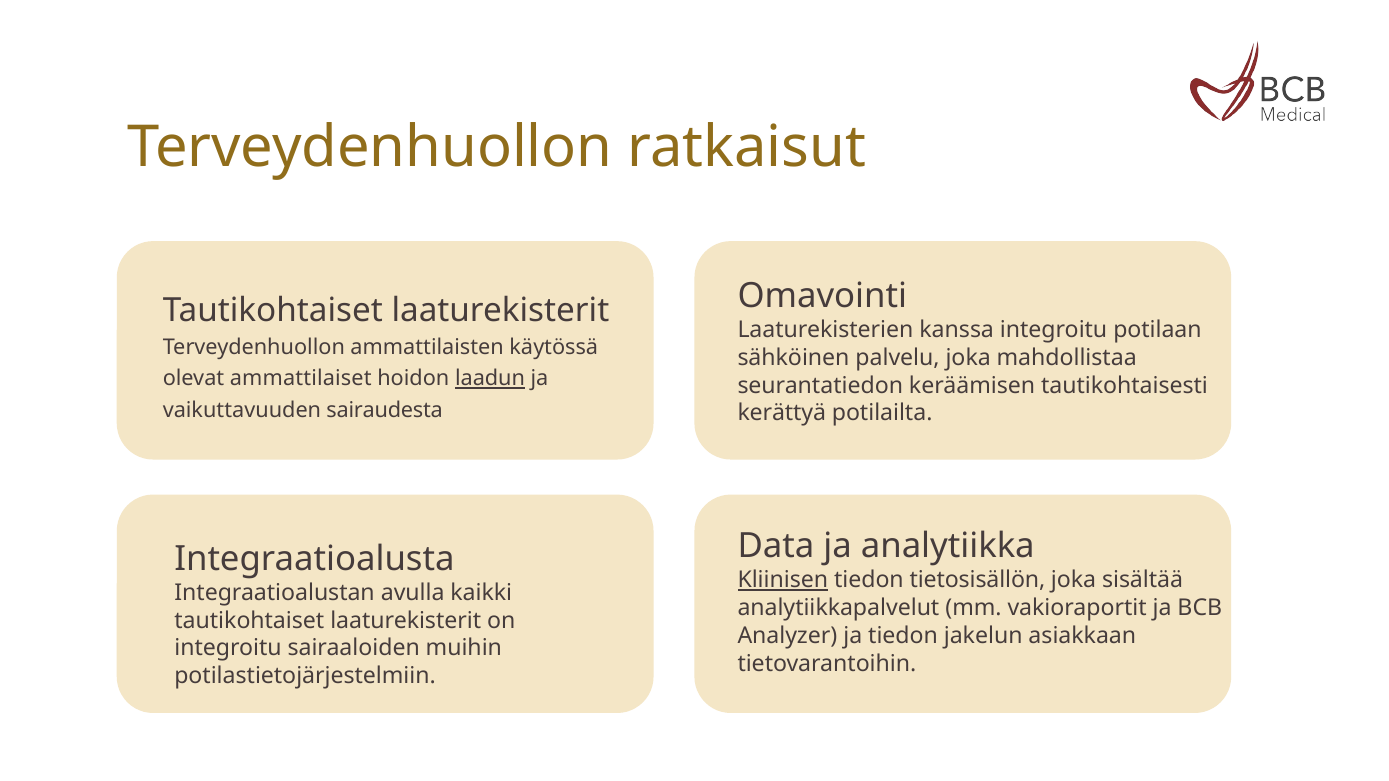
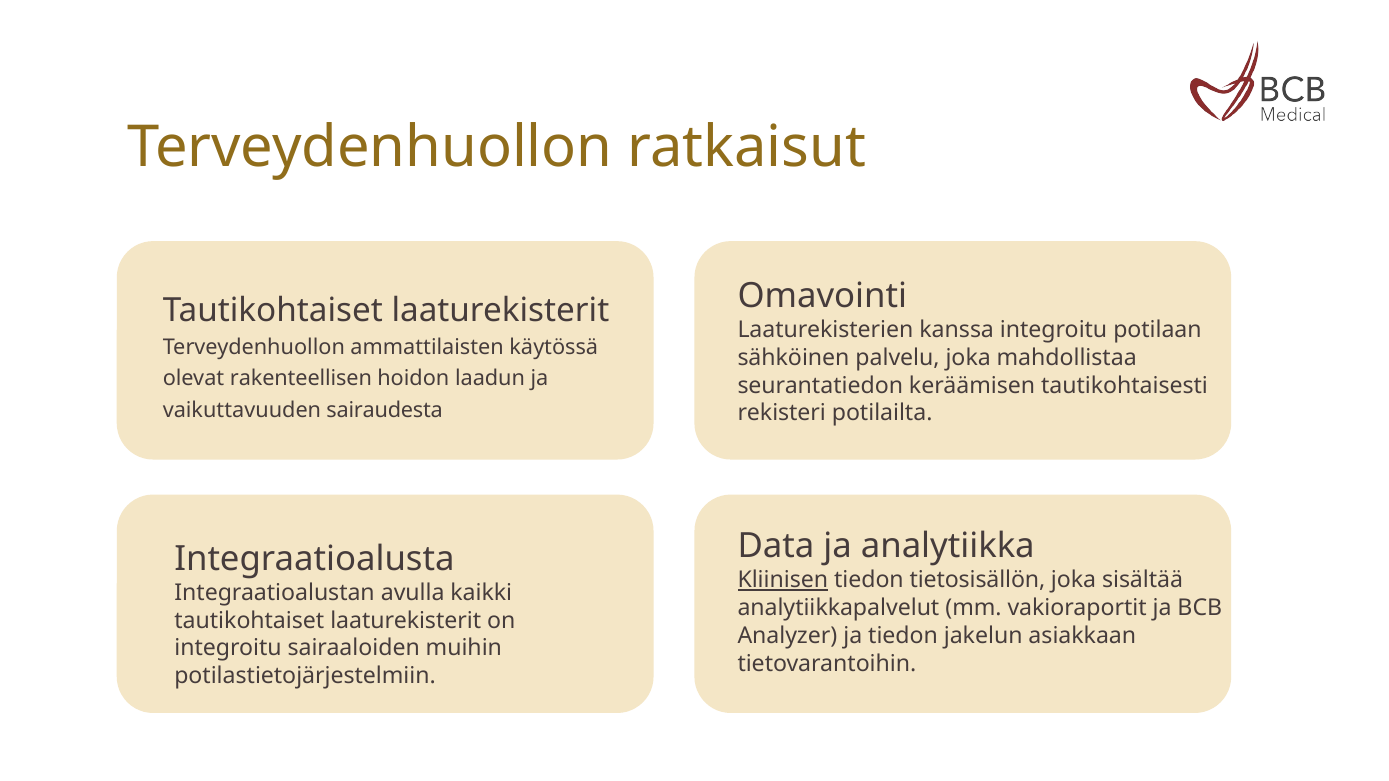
ammattilaiset: ammattilaiset -> rakenteellisen
laadun underline: present -> none
kerättyä: kerättyä -> rekisteri
